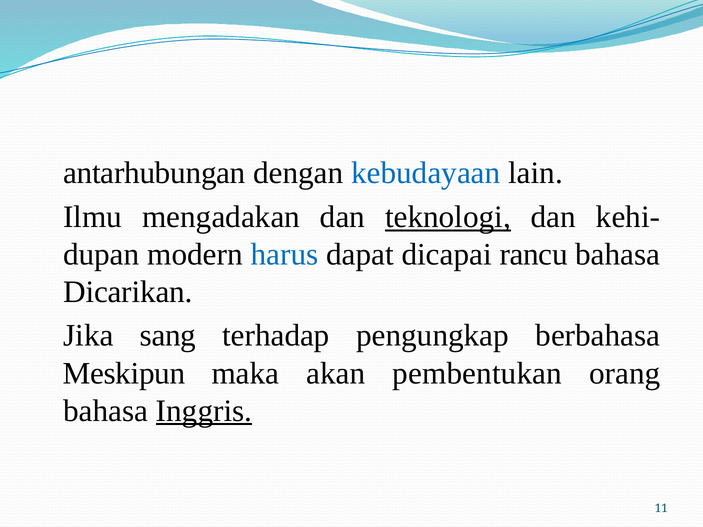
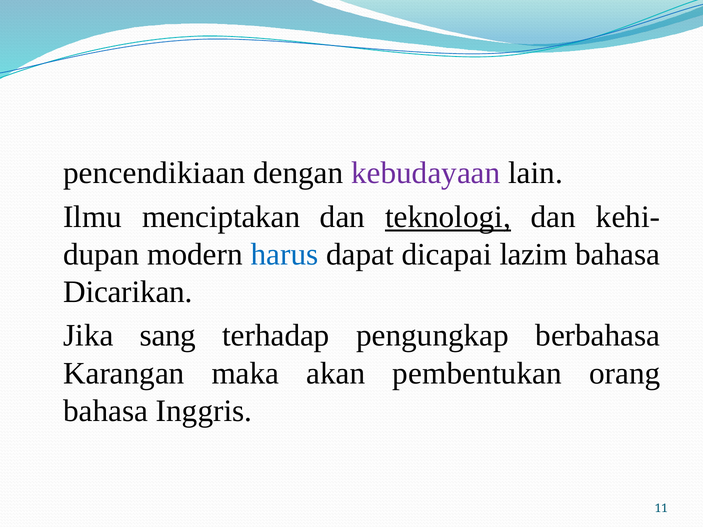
antarhubungan: antarhubungan -> pencendikiaan
kebudayaan colour: blue -> purple
mengadakan: mengadakan -> menciptakan
rancu: rancu -> lazim
Meskipun: Meskipun -> Karangan
Inggris underline: present -> none
